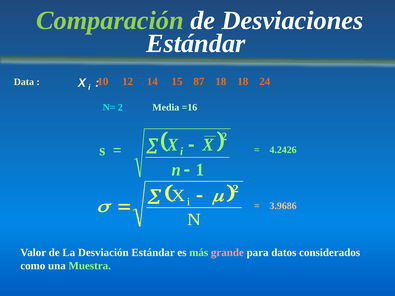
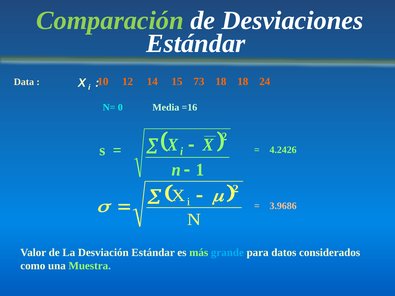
87: 87 -> 73
N= 2: 2 -> 0
grande colour: pink -> light blue
